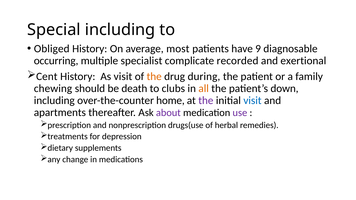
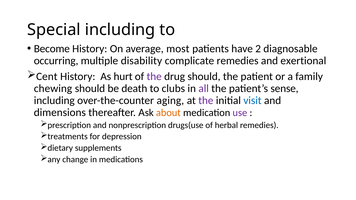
Obliged: Obliged -> Become
9: 9 -> 2
specialist: specialist -> disability
complicate recorded: recorded -> remedies
As visit: visit -> hurt
the at (154, 77) colour: orange -> purple
drug during: during -> should
all colour: orange -> purple
down: down -> sense
home: home -> aging
apartments: apartments -> dimensions
about colour: purple -> orange
